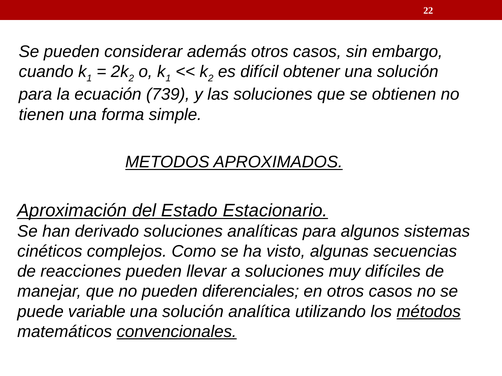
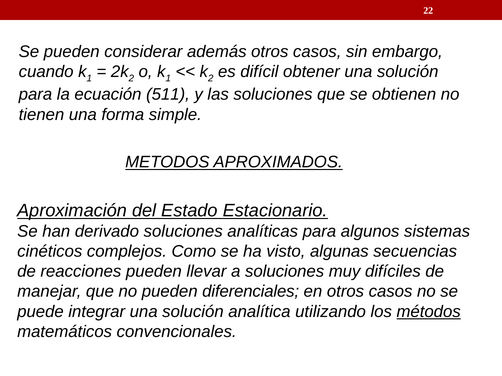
739: 739 -> 511
variable: variable -> integrar
convencionales underline: present -> none
